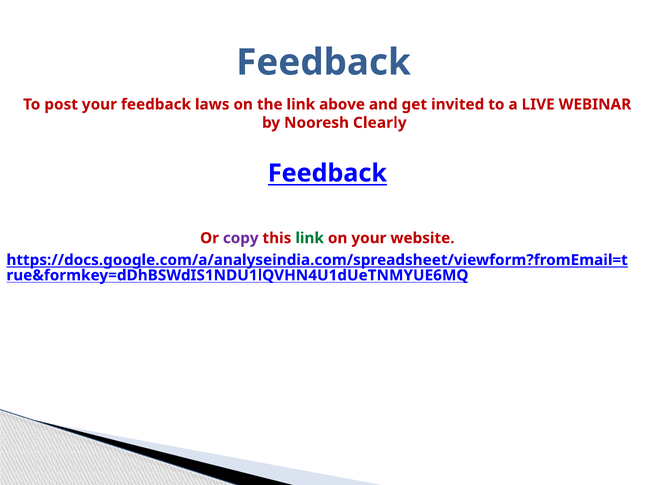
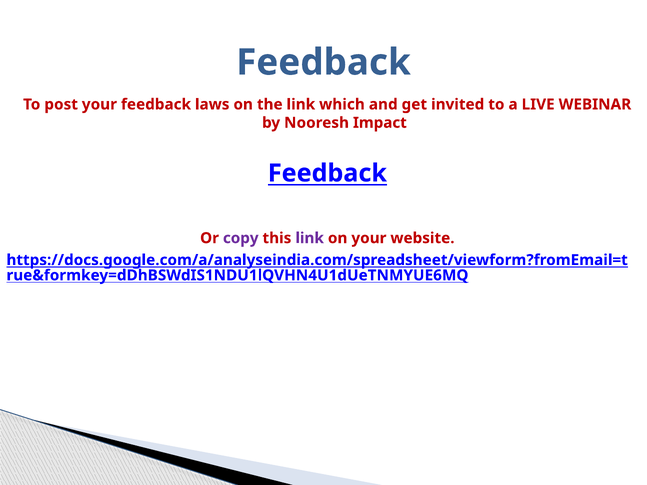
above: above -> which
Clearly: Clearly -> Impact
link at (310, 238) colour: green -> purple
